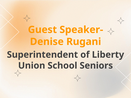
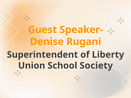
Seniors: Seniors -> Society
